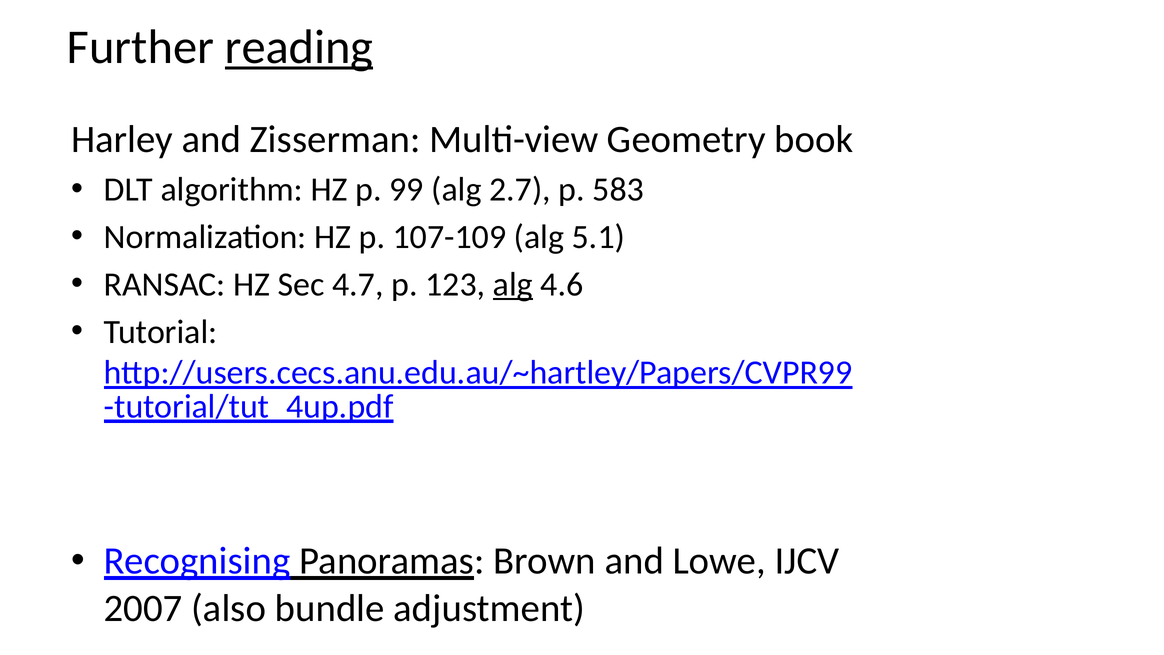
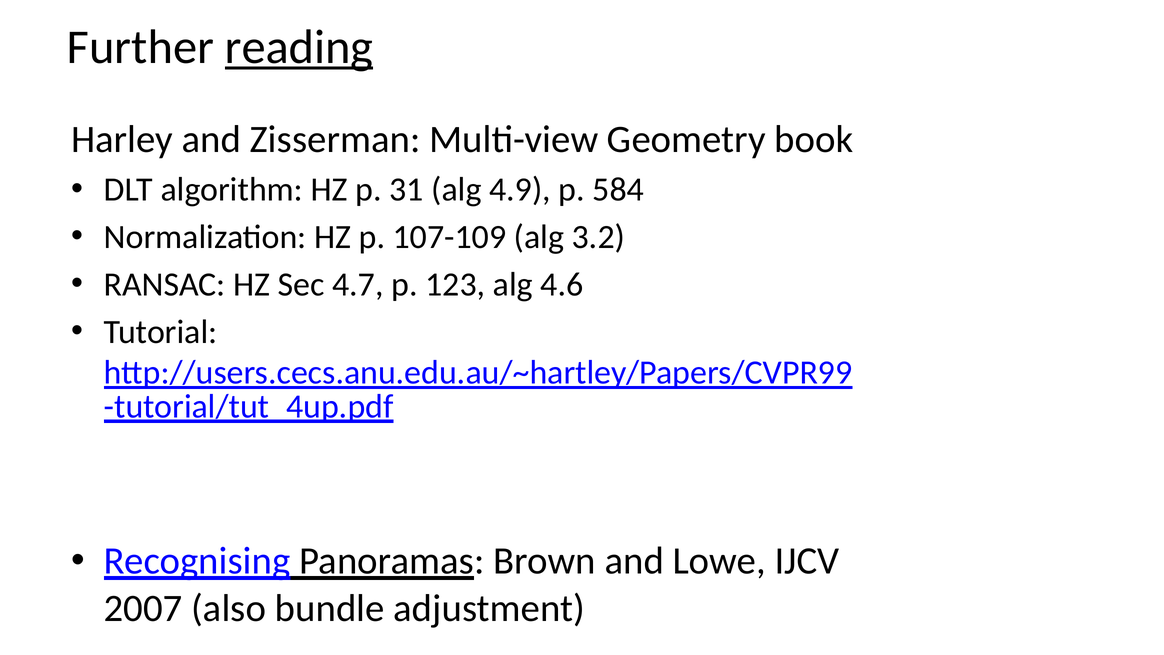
99: 99 -> 31
2.7: 2.7 -> 4.9
583: 583 -> 584
5.1: 5.1 -> 3.2
alg at (513, 285) underline: present -> none
